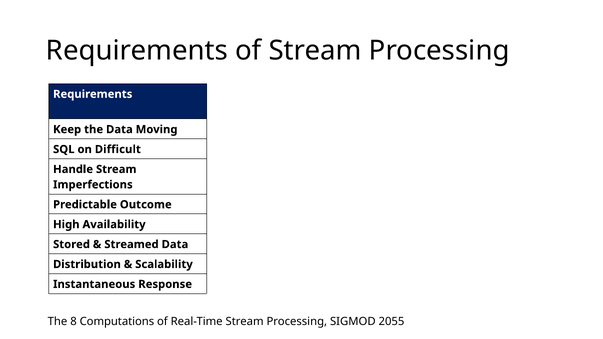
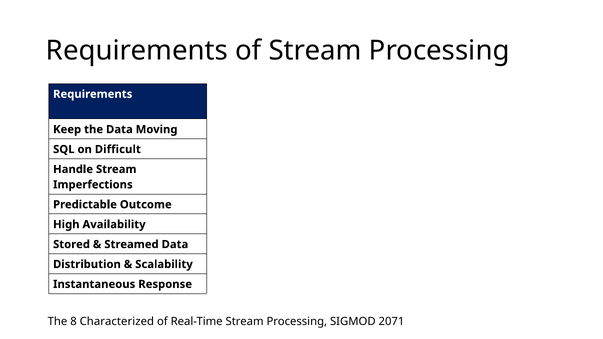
Computations: Computations -> Characterized
2055: 2055 -> 2071
